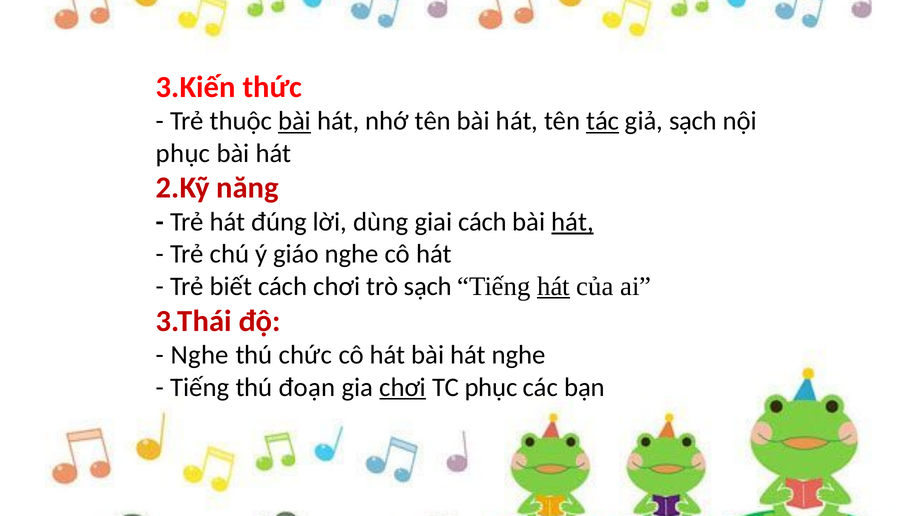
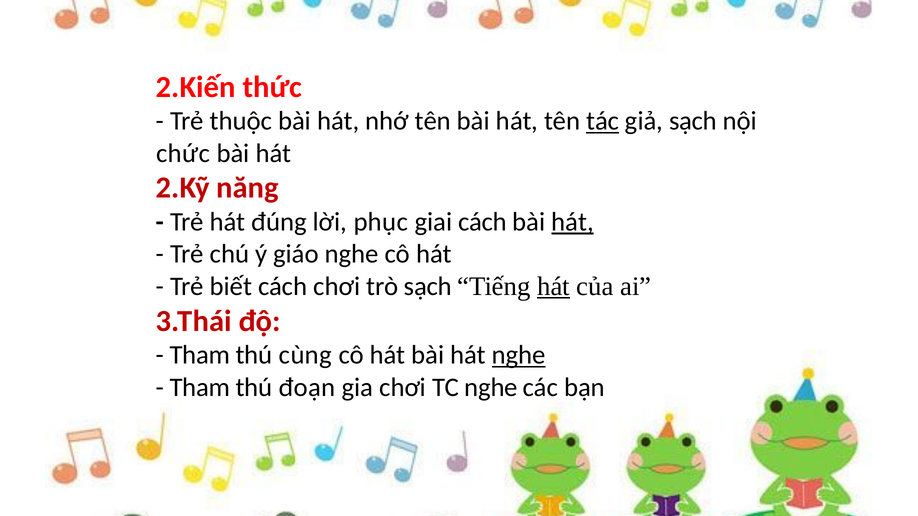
3.Kiến: 3.Kiến -> 2.Kiến
bài at (295, 121) underline: present -> none
phục at (183, 153): phục -> chức
dùng: dùng -> phục
Nghe at (200, 355): Nghe -> Tham
chức: chức -> cùng
nghe at (519, 355) underline: none -> present
Tiếng at (200, 388): Tiếng -> Tham
chơi at (403, 388) underline: present -> none
TC phục: phục -> nghe
